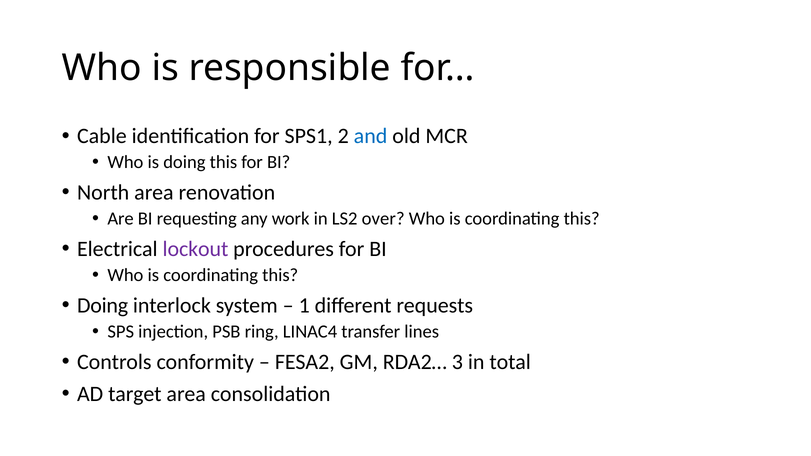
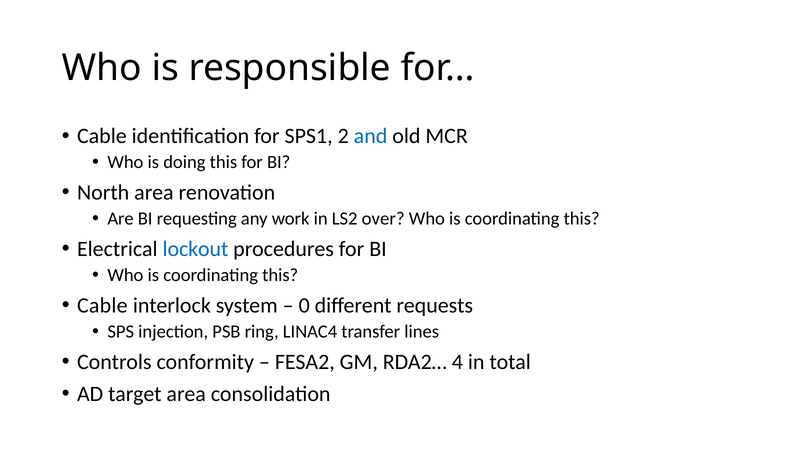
lockout colour: purple -> blue
Doing at (103, 306): Doing -> Cable
1: 1 -> 0
3: 3 -> 4
